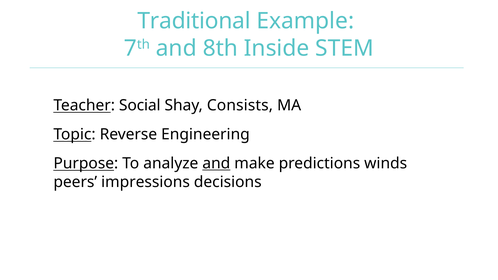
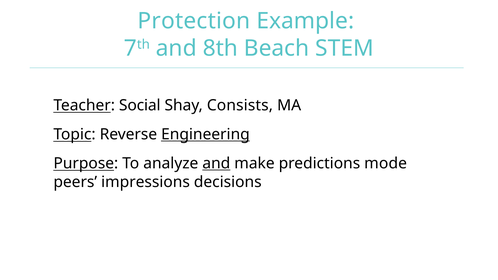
Traditional: Traditional -> Protection
Inside: Inside -> Beach
Engineering underline: none -> present
winds: winds -> mode
